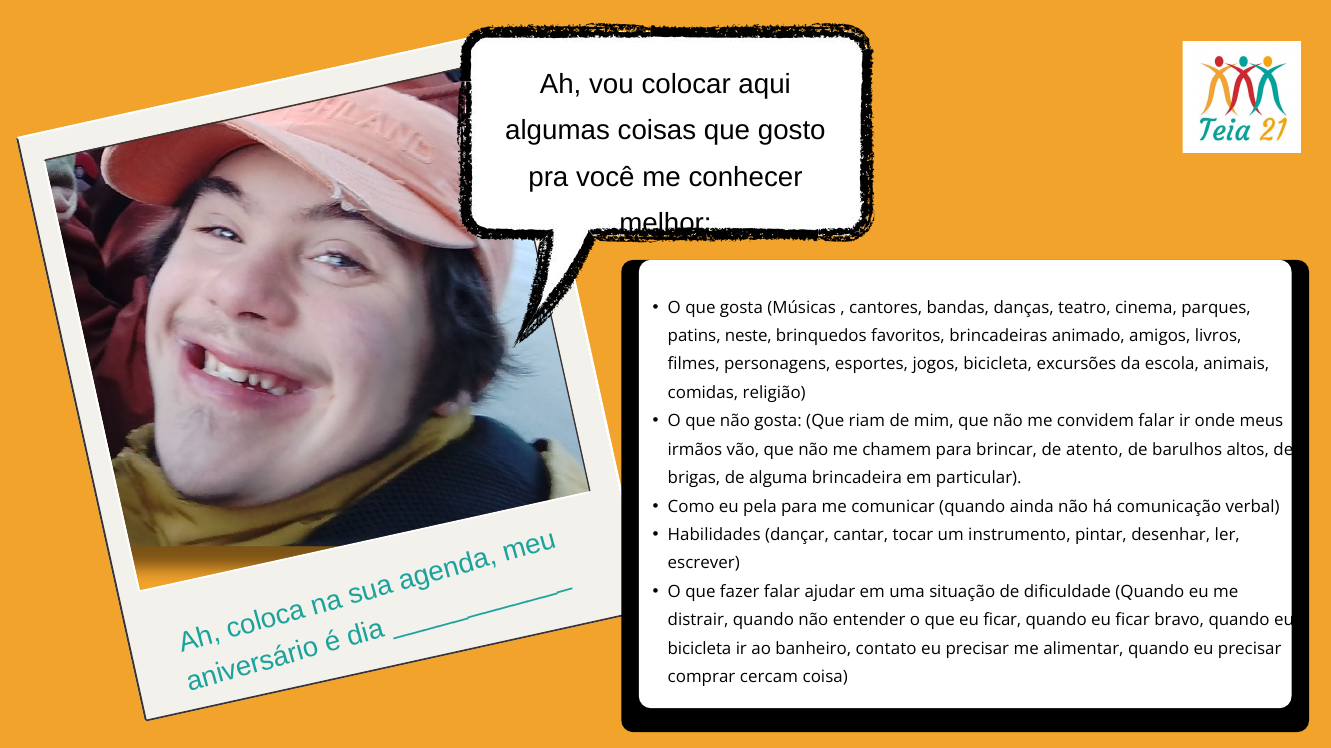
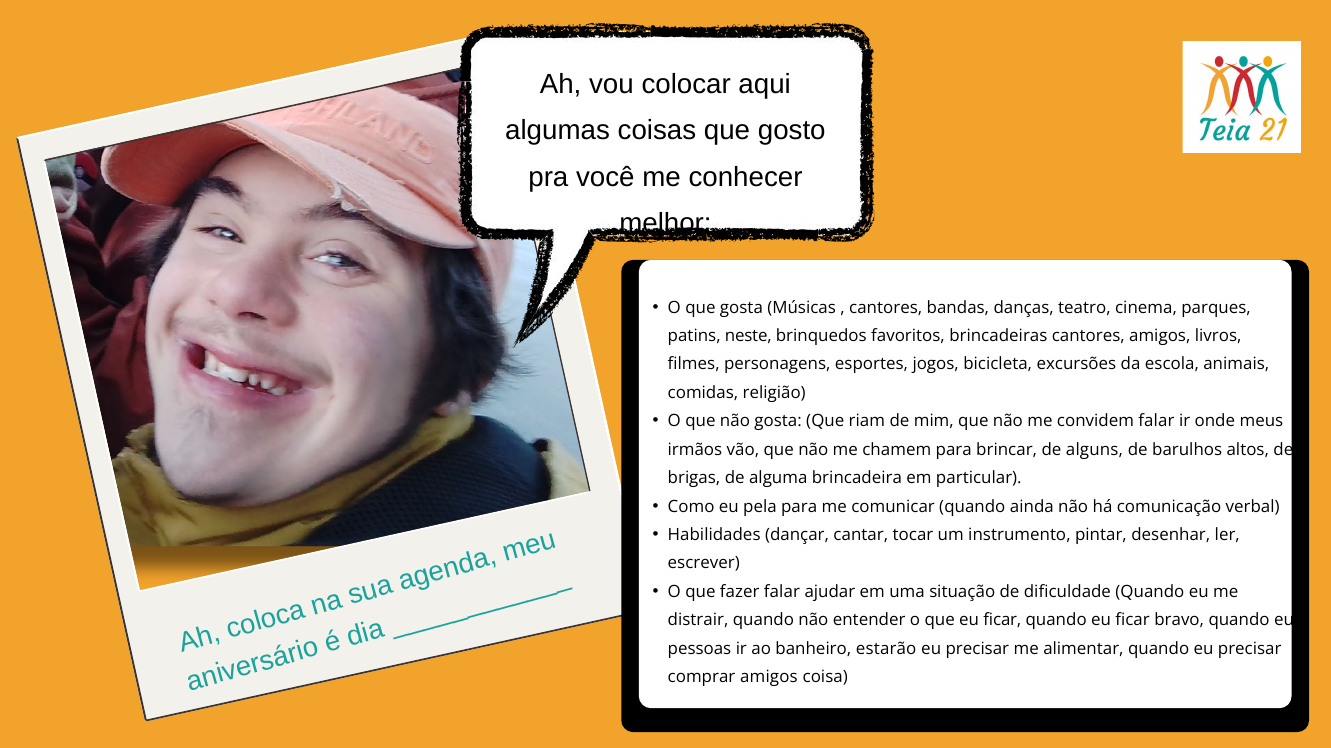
brincadeiras animado: animado -> cantores
atento: atento -> alguns
bicicleta at (700, 649): bicicleta -> pessoas
contato: contato -> estarão
comprar cercam: cercam -> amigos
